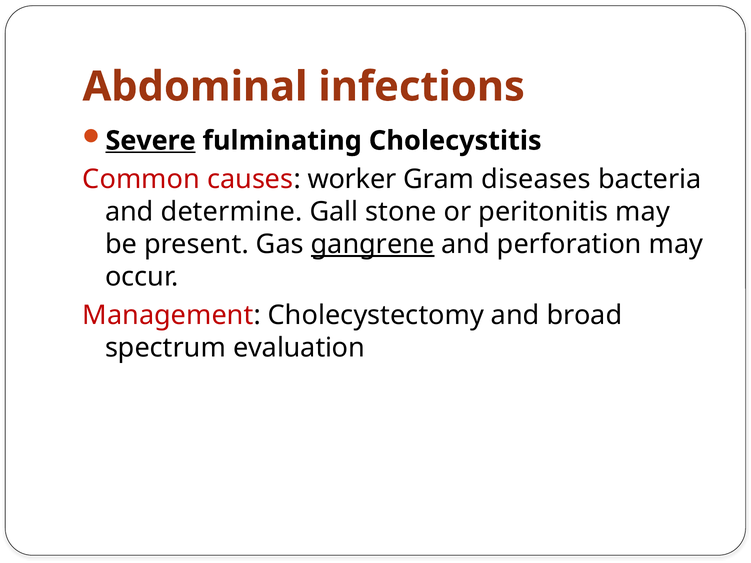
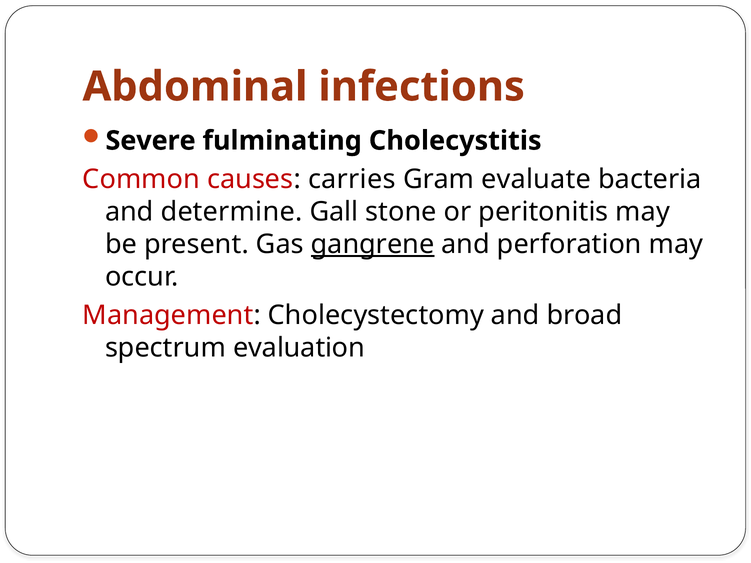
Severe underline: present -> none
worker: worker -> carries
diseases: diseases -> evaluate
